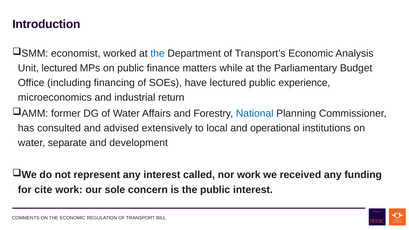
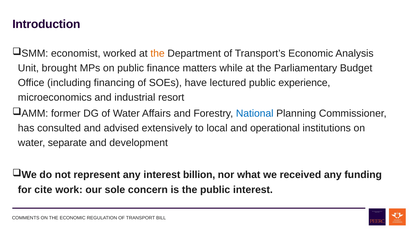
the at (158, 53) colour: blue -> orange
Unit lectured: lectured -> brought
return: return -> resort
called: called -> billion
nor work: work -> what
